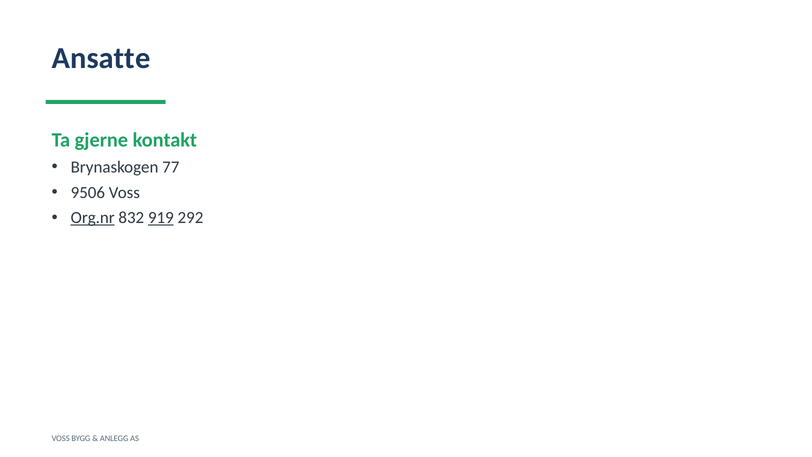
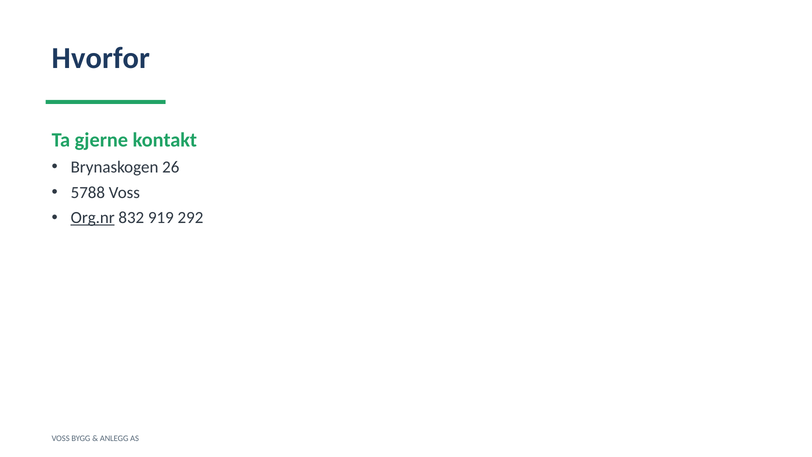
Ansatte: Ansatte -> Hvorfor
77: 77 -> 26
9506: 9506 -> 5788
919 underline: present -> none
